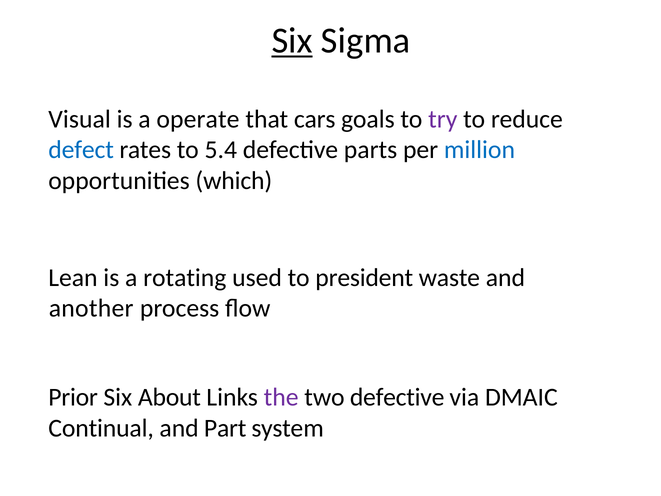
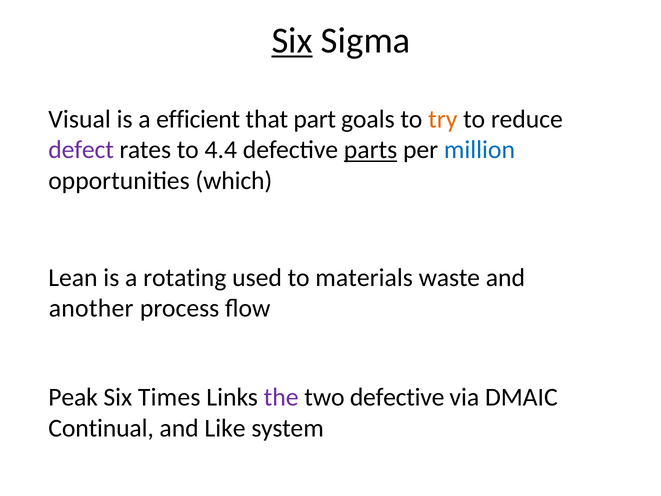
operate: operate -> efficient
cars: cars -> part
try colour: purple -> orange
defect colour: blue -> purple
5.4: 5.4 -> 4.4
parts underline: none -> present
president: president -> materials
Prior: Prior -> Peak
About: About -> Times
Part: Part -> Like
